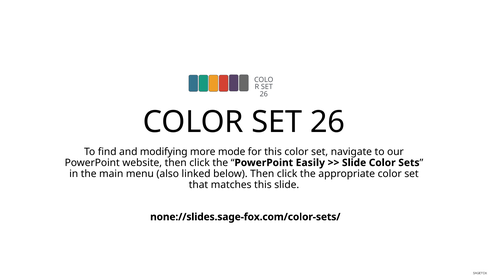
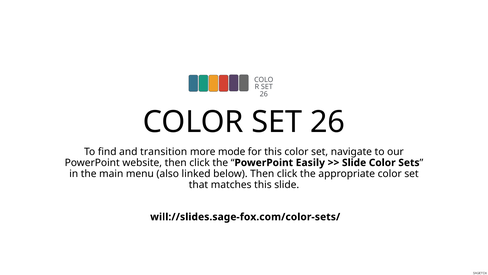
modifying: modifying -> transition
none://slides.sage-fox.com/color-sets/: none://slides.sage-fox.com/color-sets/ -> will://slides.sage-fox.com/color-sets/
